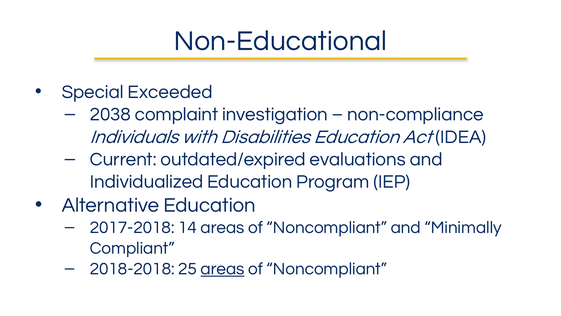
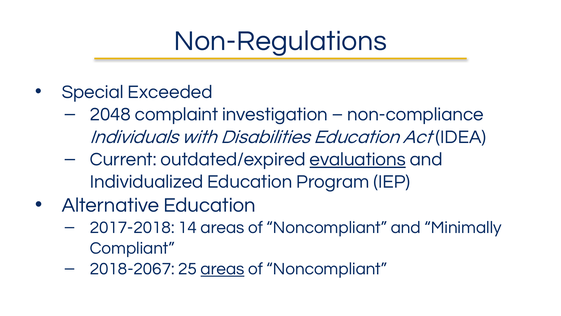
Non-Educational: Non-Educational -> Non-Regulations
2038: 2038 -> 2048
evaluations underline: none -> present
2018-2018: 2018-2018 -> 2018-2067
